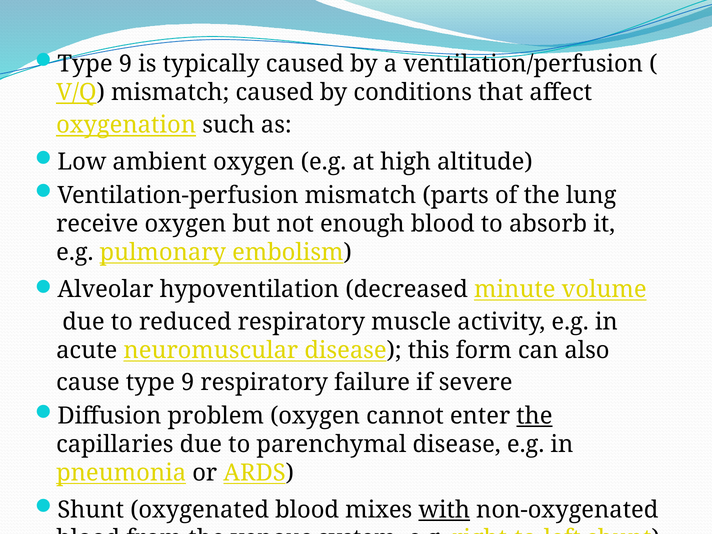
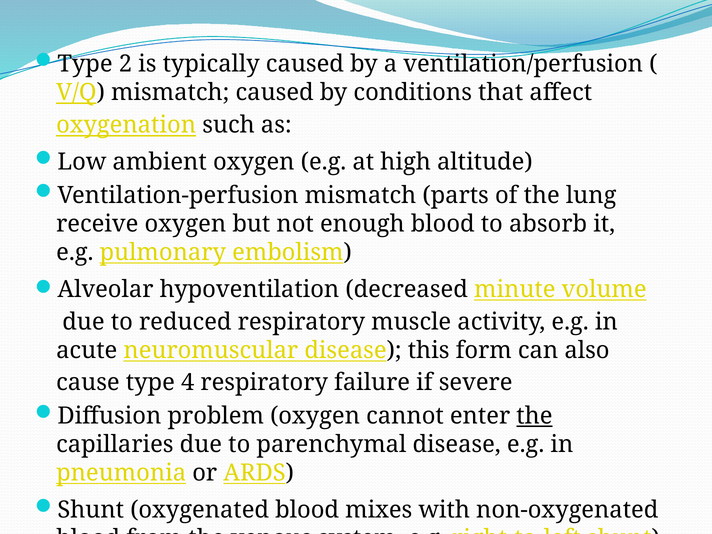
9 at (125, 64): 9 -> 2
cause type 9: 9 -> 4
with underline: present -> none
